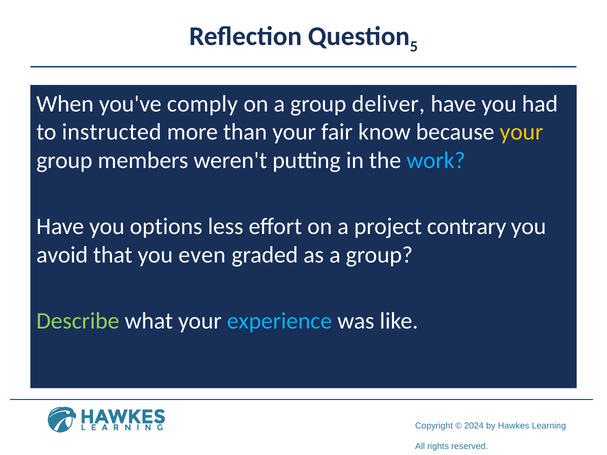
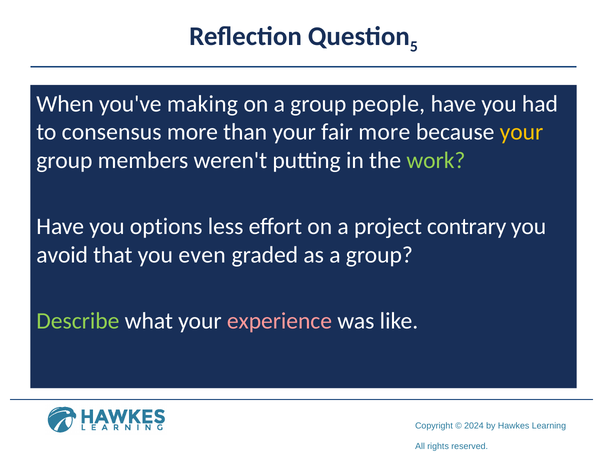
comply: comply -> making
deliver: deliver -> people
instructed: instructed -> consensus
fair know: know -> more
work colour: light blue -> light green
experience colour: light blue -> pink
